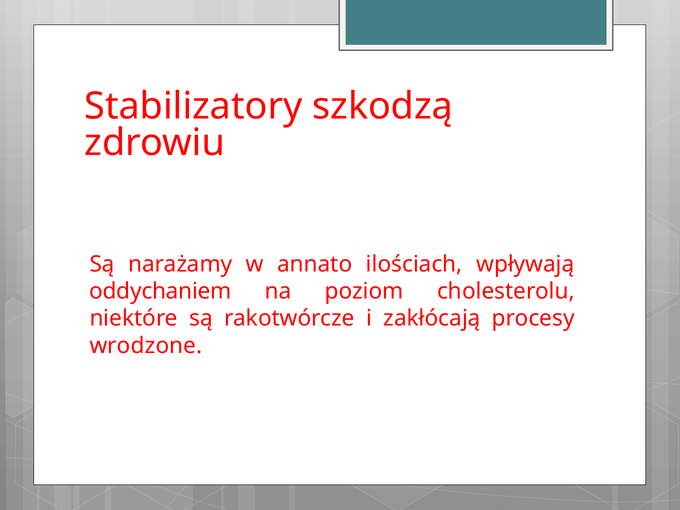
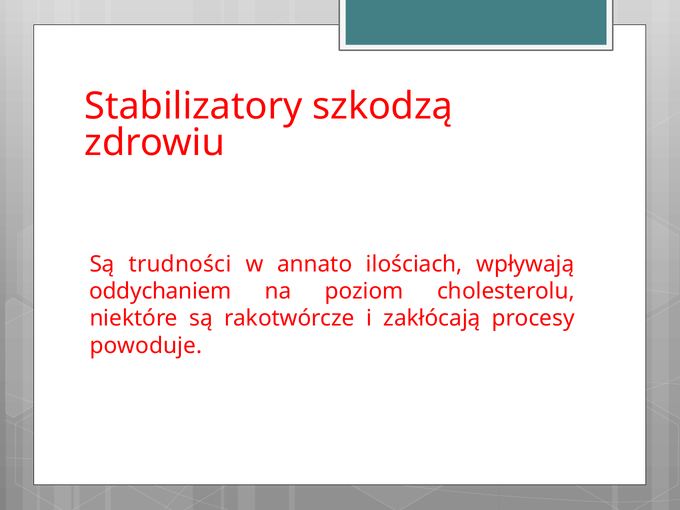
narażamy: narażamy -> trudności
wrodzone: wrodzone -> powoduje
